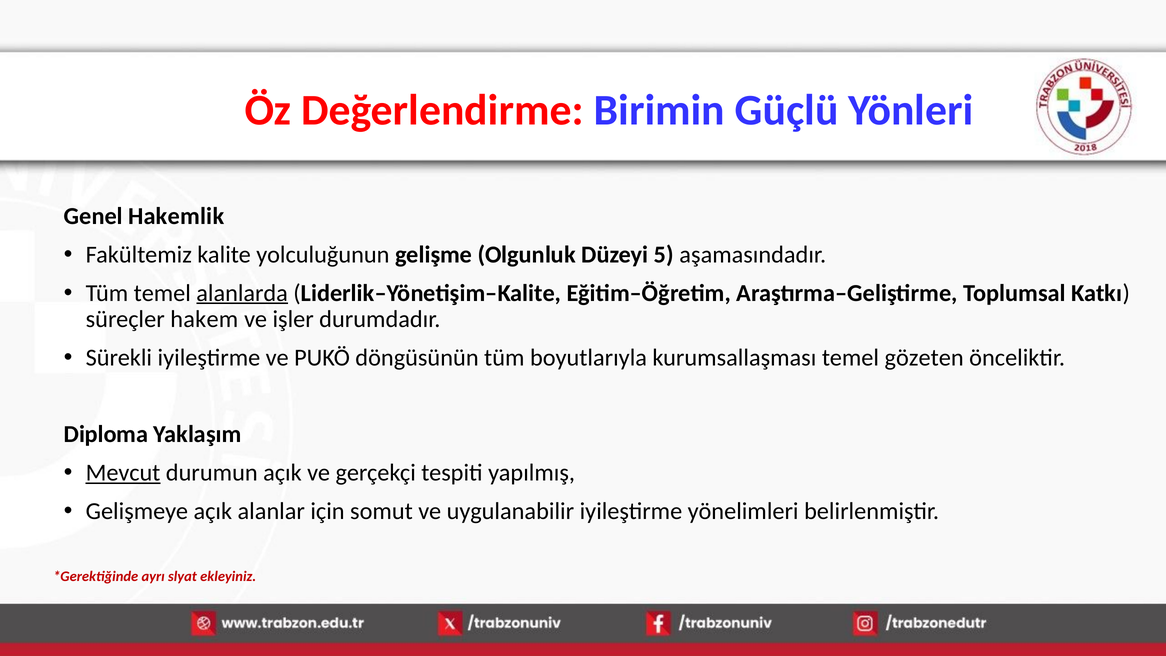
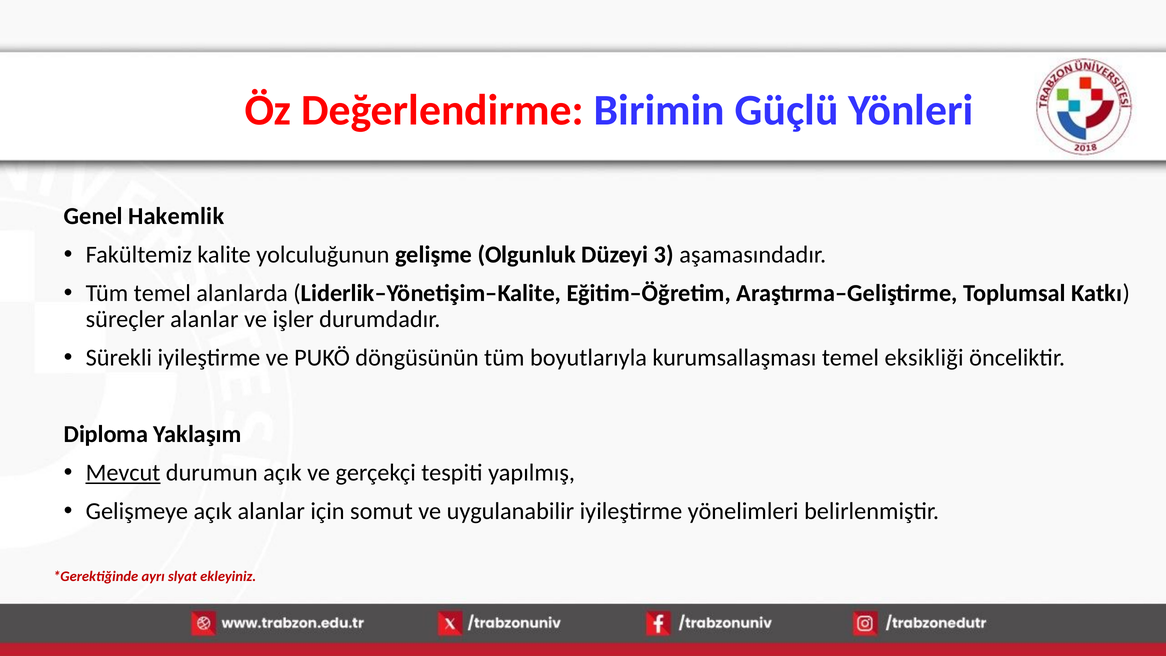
5: 5 -> 3
alanlarda underline: present -> none
süreçler hakem: hakem -> alanlar
gözeten: gözeten -> eksikliği
